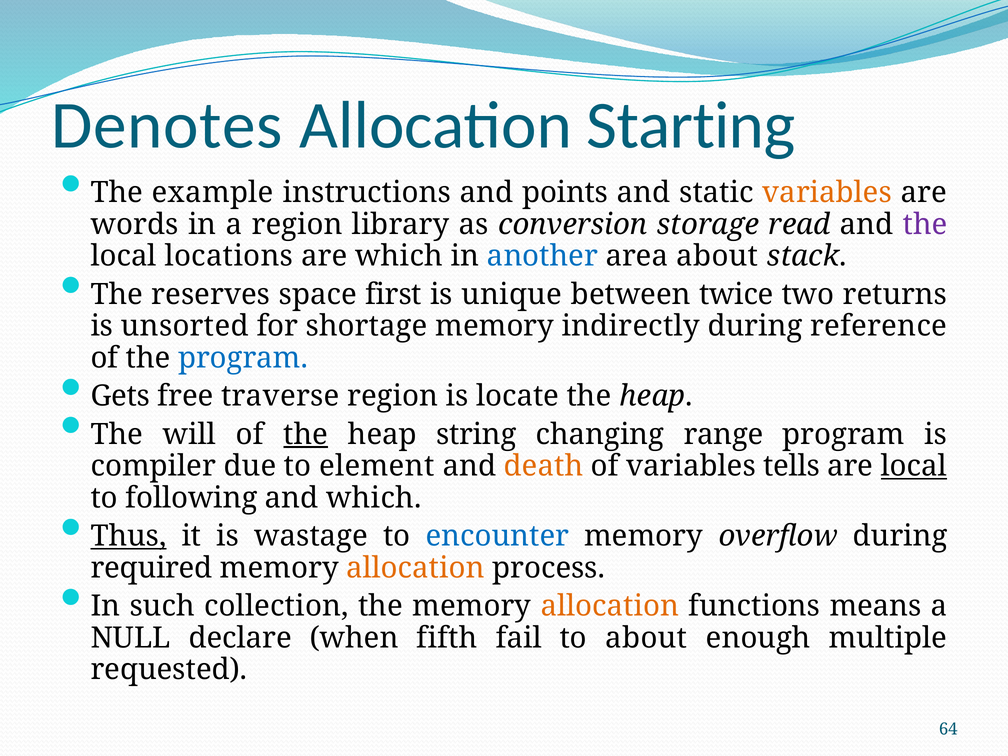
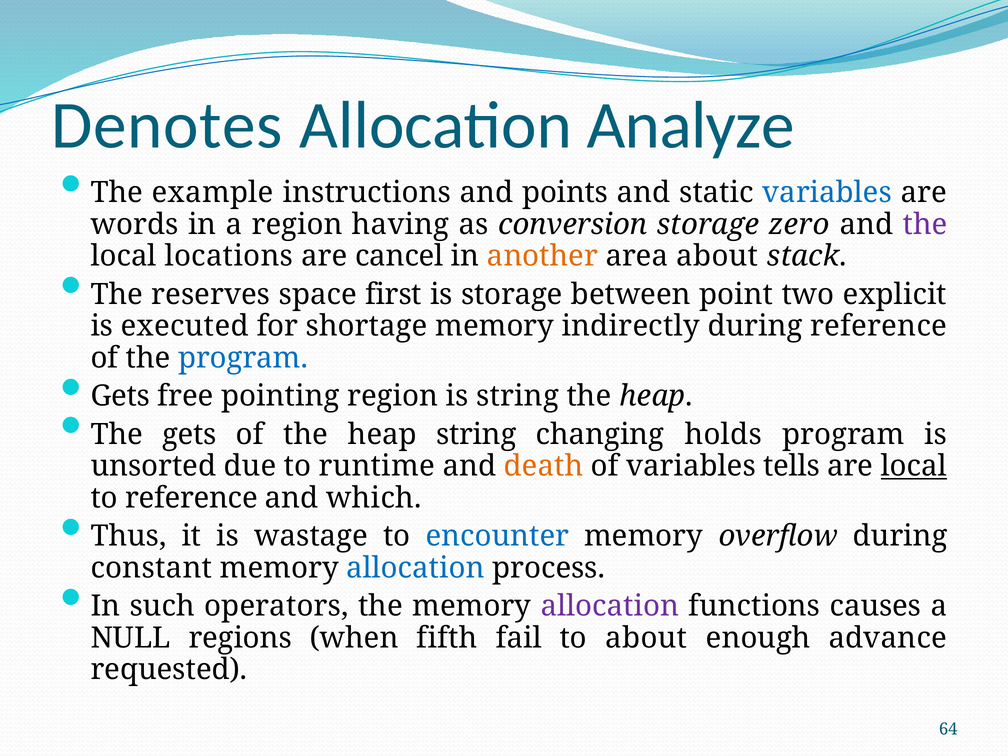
Starting: Starting -> Analyze
variables at (827, 193) colour: orange -> blue
library: library -> having
read: read -> zero
are which: which -> cancel
another colour: blue -> orange
is unique: unique -> storage
twice: twice -> point
returns: returns -> explicit
unsorted: unsorted -> executed
traverse: traverse -> pointing
is locate: locate -> string
The will: will -> gets
the at (306, 434) underline: present -> none
range: range -> holds
compiler: compiler -> unsorted
element: element -> runtime
to following: following -> reference
Thus underline: present -> none
required: required -> constant
allocation at (415, 568) colour: orange -> blue
collection: collection -> operators
allocation at (610, 606) colour: orange -> purple
means: means -> causes
declare: declare -> regions
multiple: multiple -> advance
